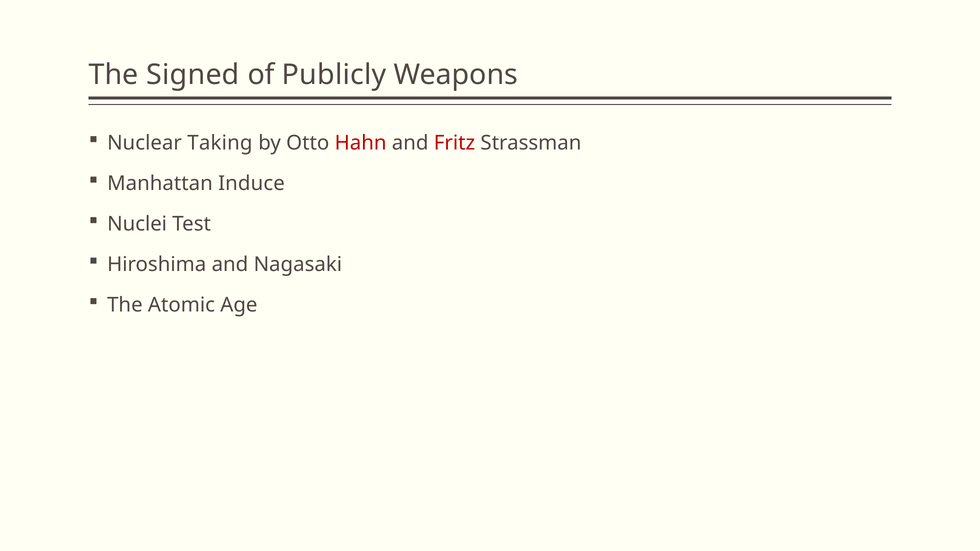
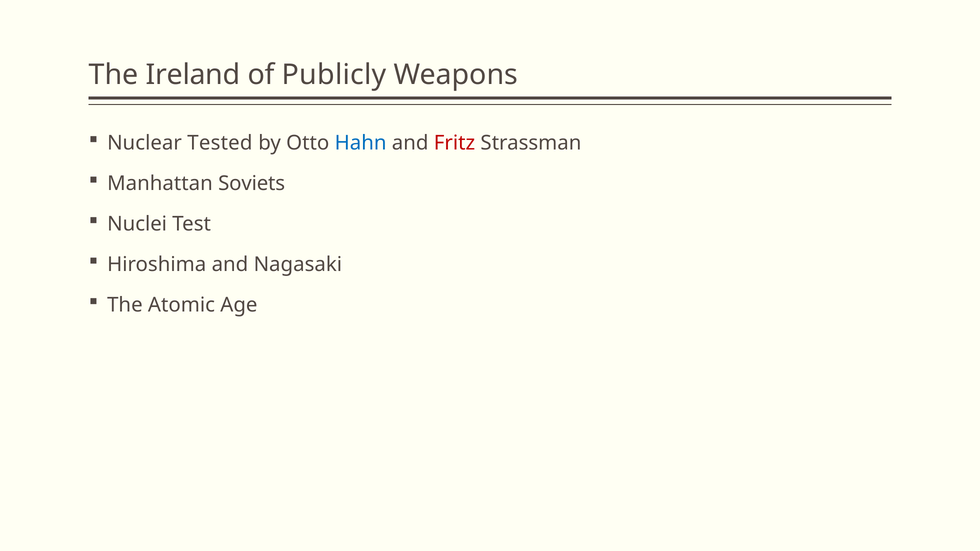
Signed: Signed -> Ireland
Taking: Taking -> Tested
Hahn colour: red -> blue
Induce: Induce -> Soviets
